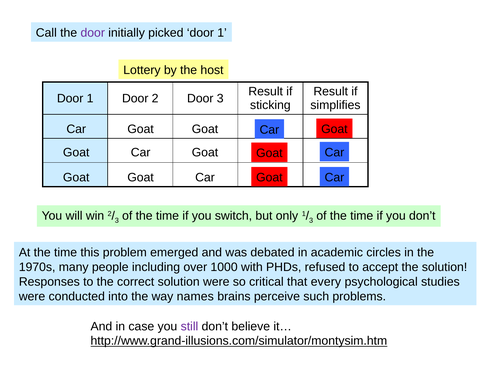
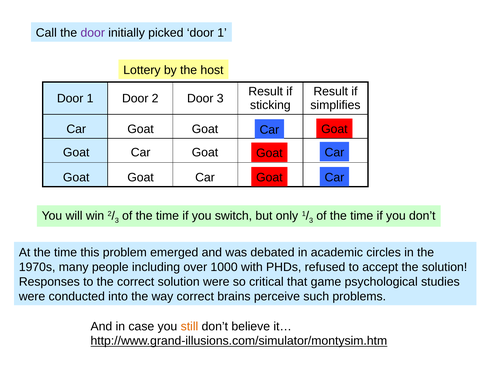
every: every -> game
way names: names -> correct
still colour: purple -> orange
